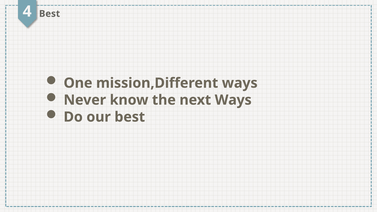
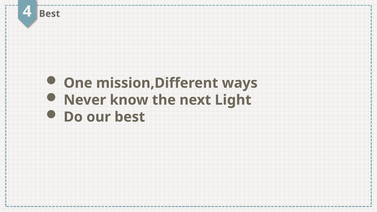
next Ways: Ways -> Light
